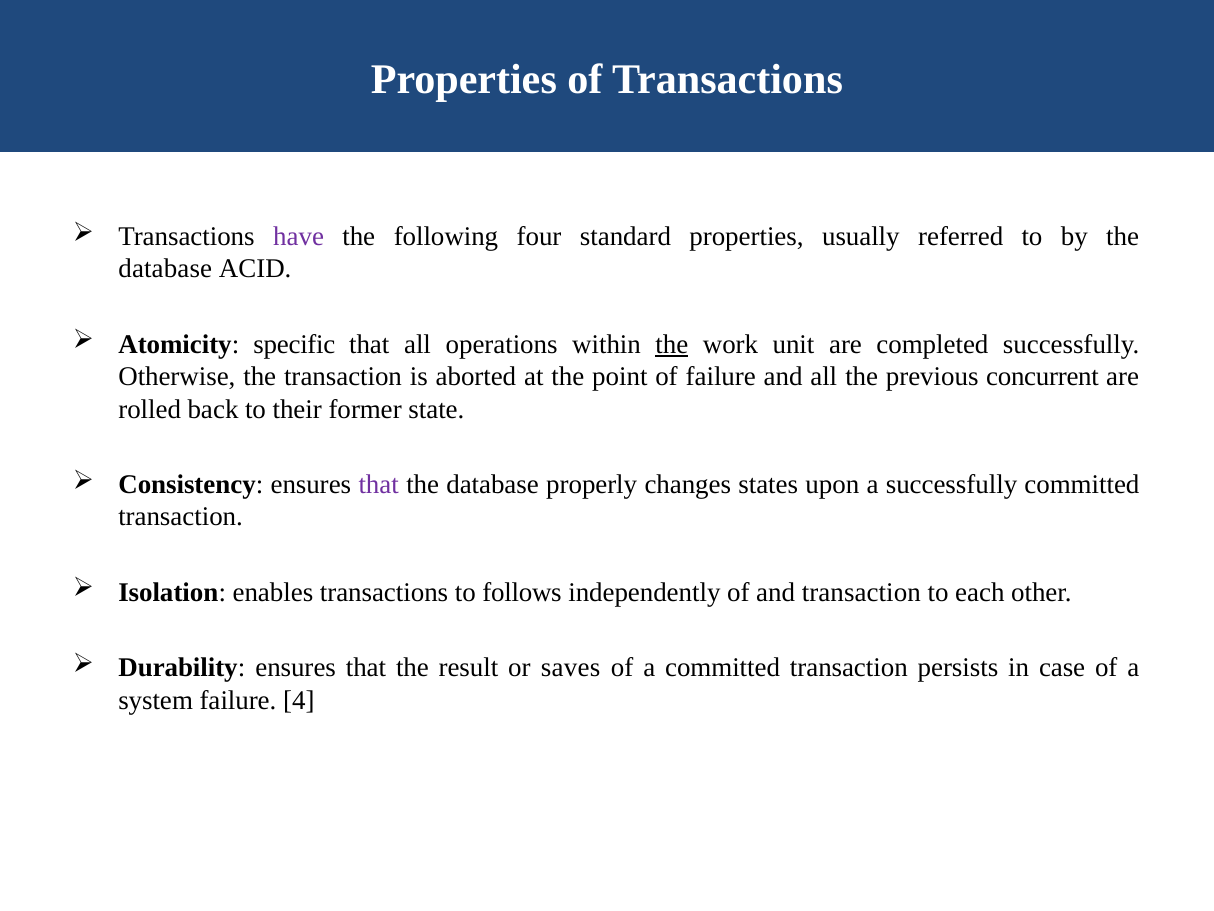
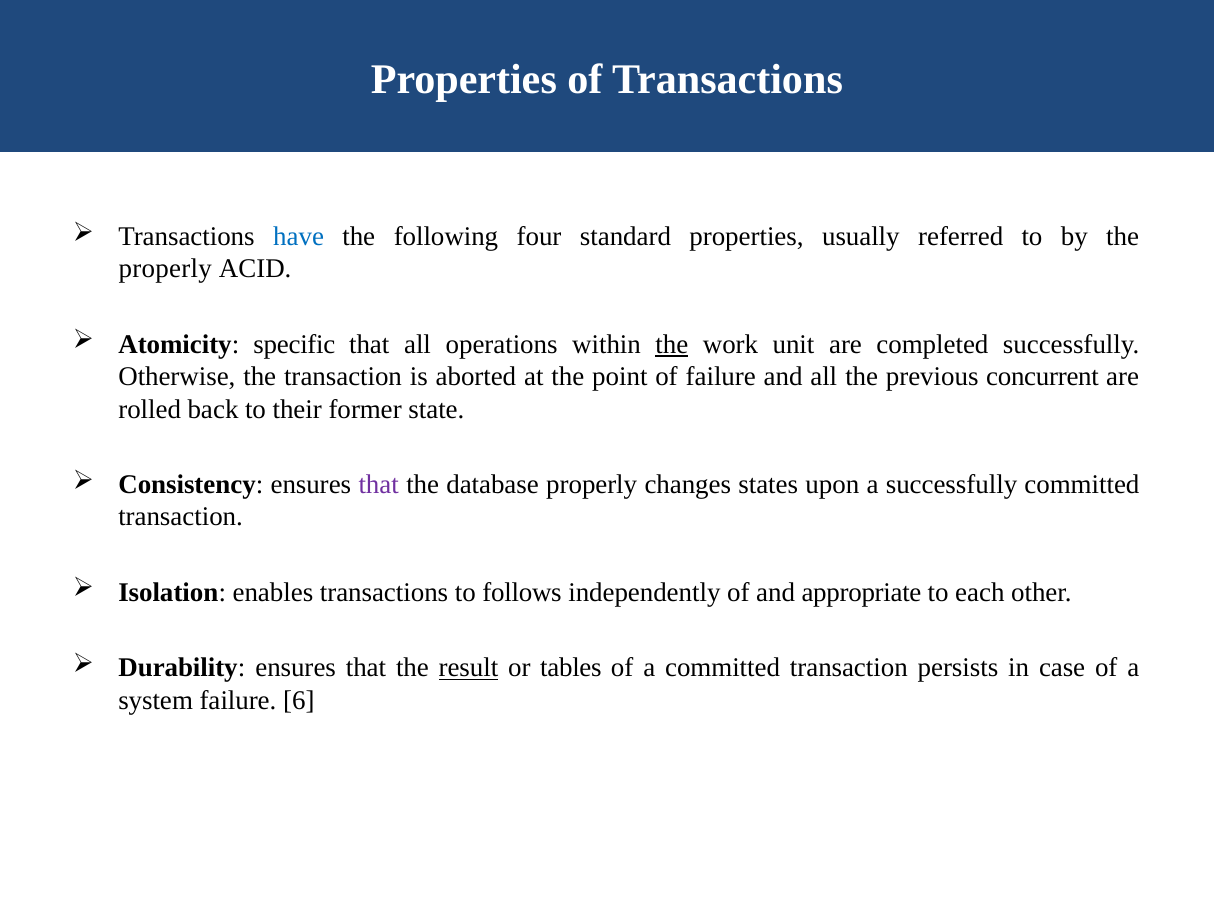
have colour: purple -> blue
database at (165, 269): database -> properly
and transaction: transaction -> appropriate
result underline: none -> present
saves: saves -> tables
4: 4 -> 6
